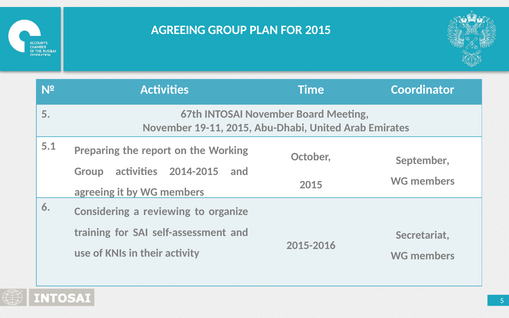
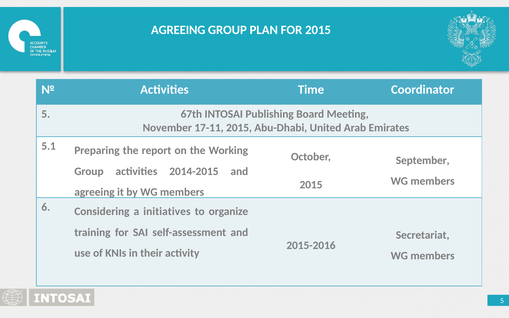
INTOSAI November: November -> Publishing
19-11: 19-11 -> 17-11
reviewing: reviewing -> initiatives
